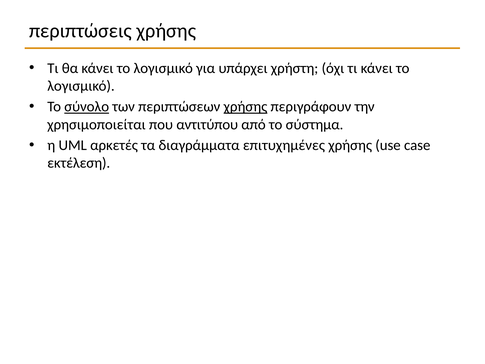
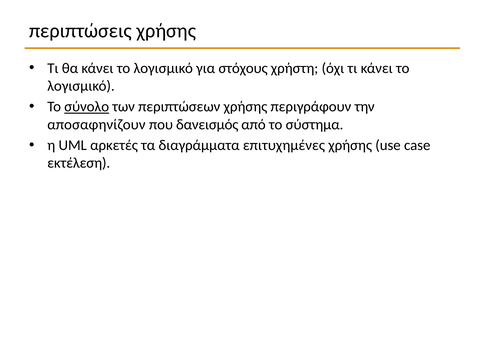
υπάρχει: υπάρχει -> στόχους
χρήσης at (245, 107) underline: present -> none
χρησιμοποιείται: χρησιμοποιείται -> αποσαφηνίζουν
αντιτύπου: αντιτύπου -> δανεισμός
